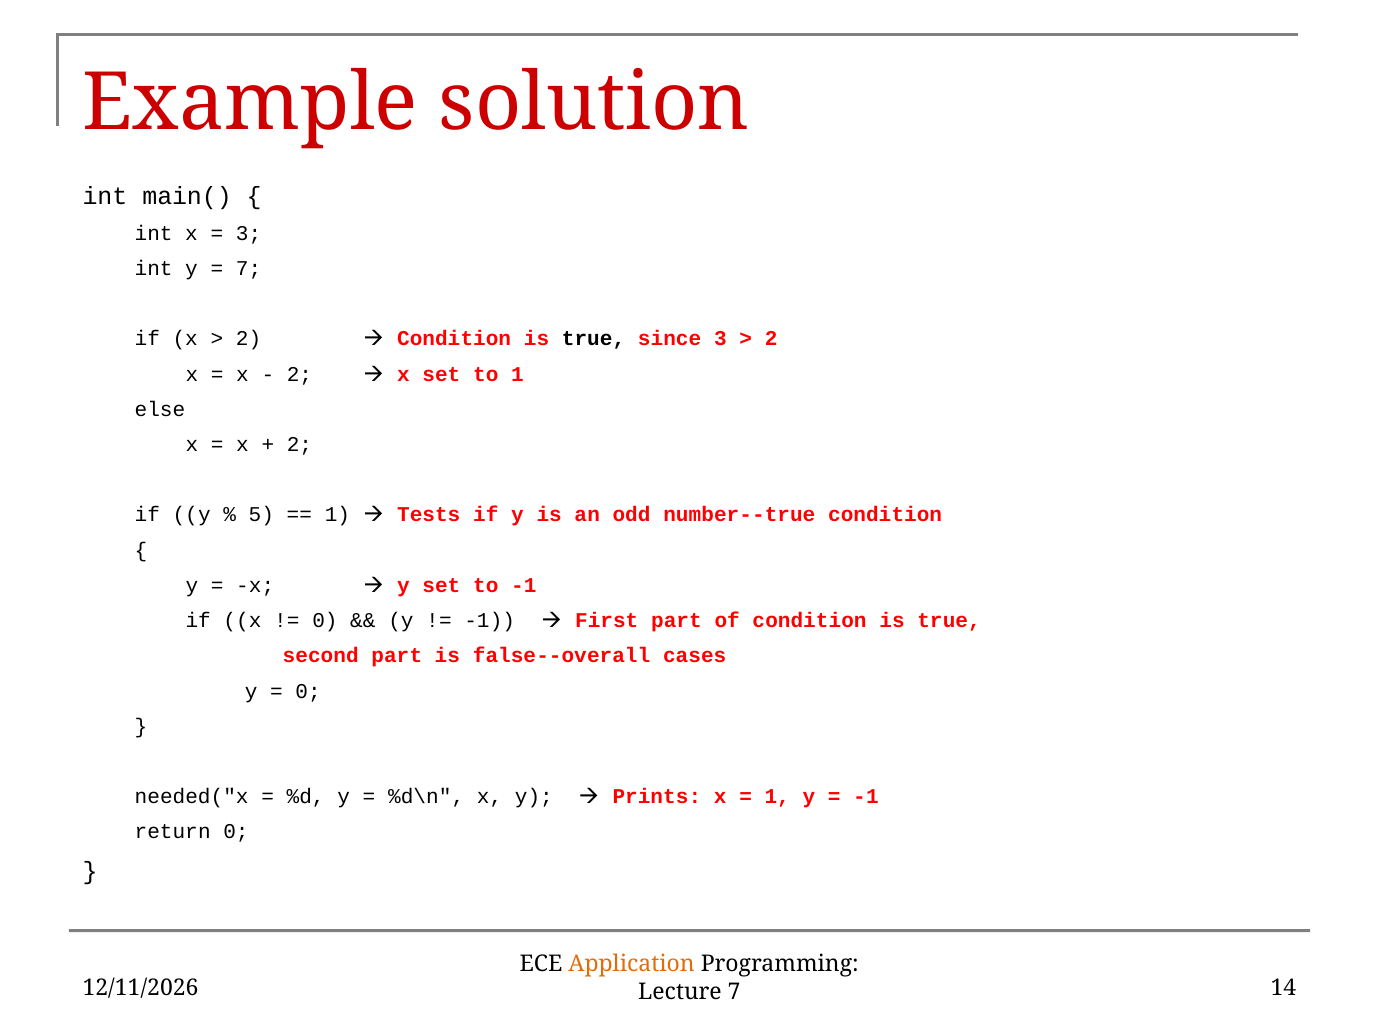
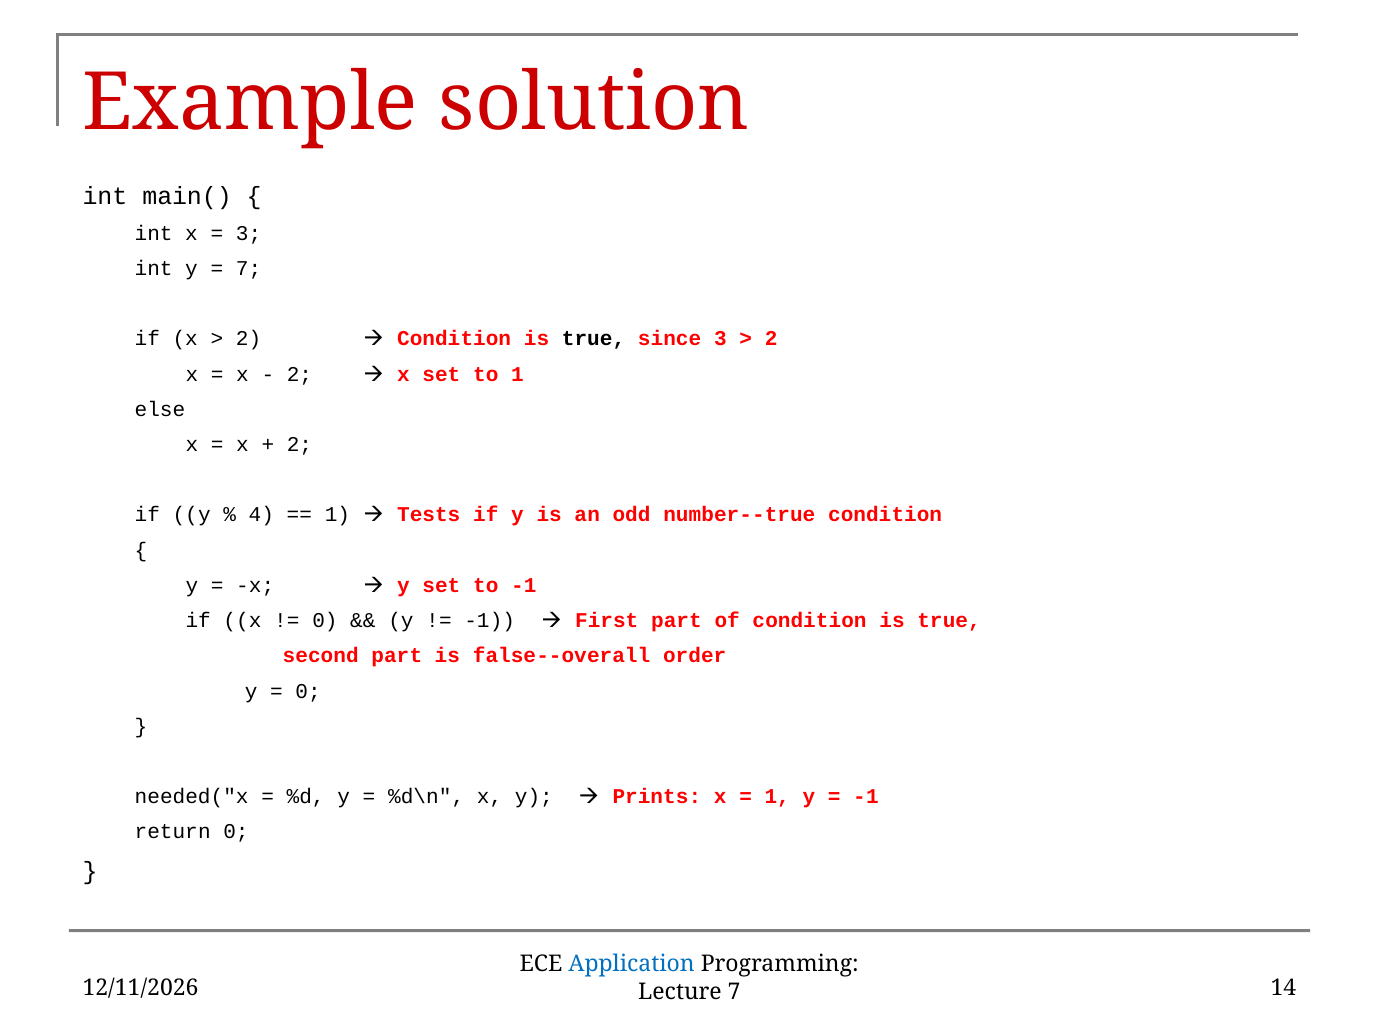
5: 5 -> 4
cases: cases -> order
Application colour: orange -> blue
